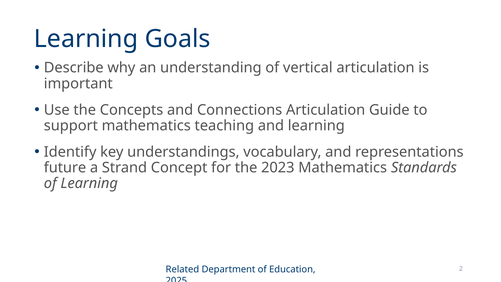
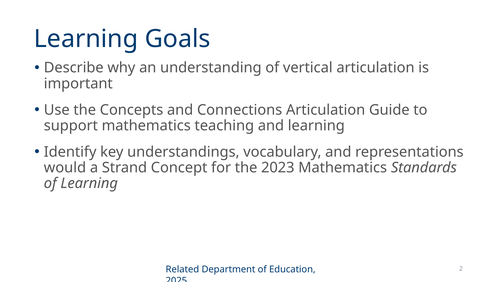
future: future -> would
